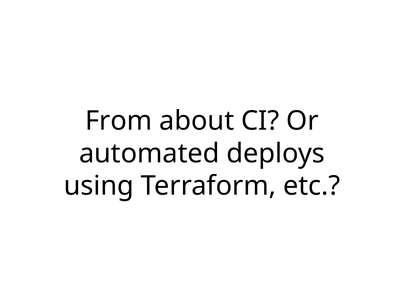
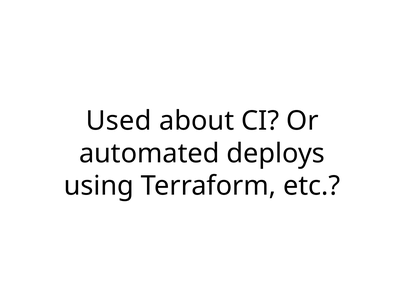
From: From -> Used
